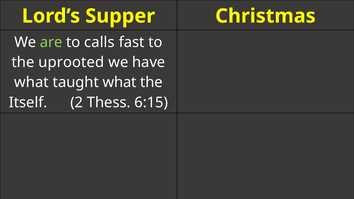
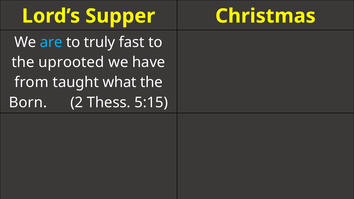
are colour: light green -> light blue
calls: calls -> truly
what at (31, 82): what -> from
Itself: Itself -> Born
6:15: 6:15 -> 5:15
